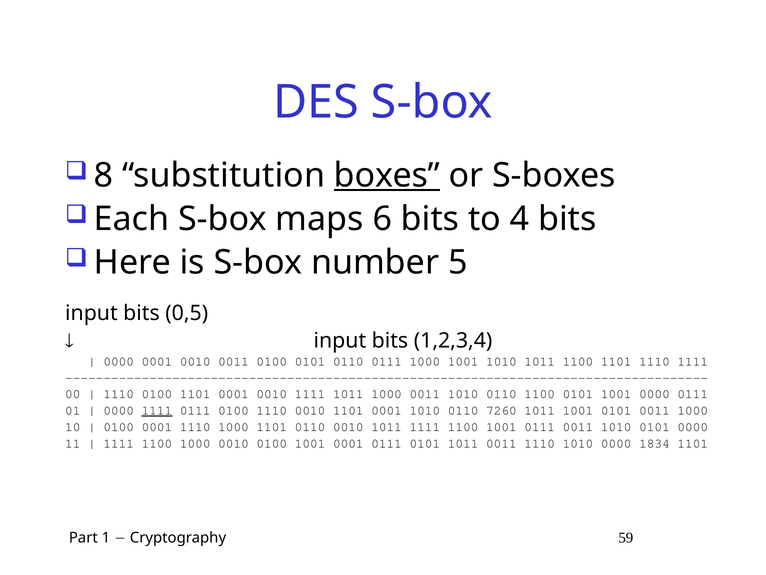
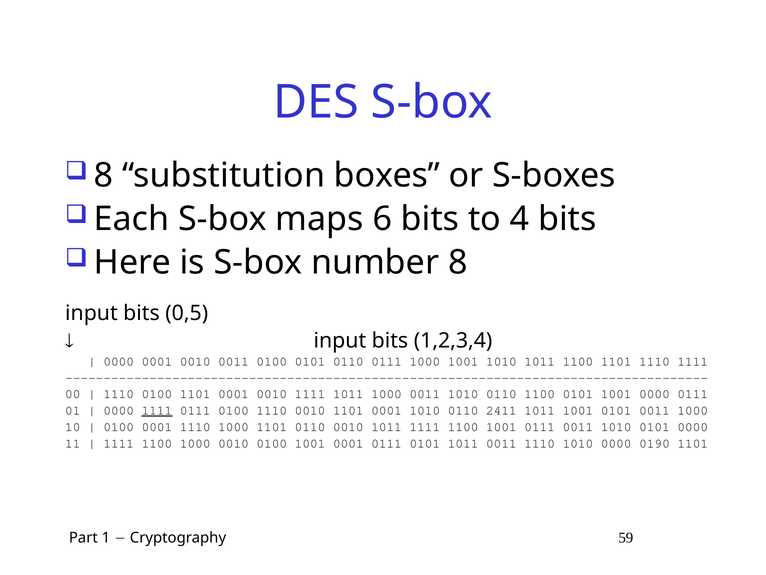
boxes underline: present -> none
number 5: 5 -> 8
7260: 7260 -> 2411
1834: 1834 -> 0190
